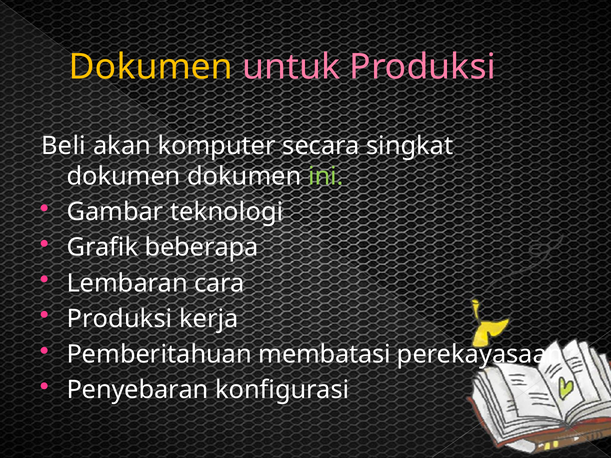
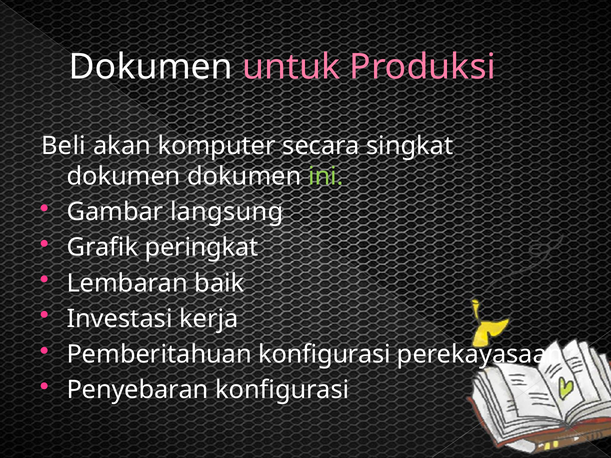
Dokumen at (151, 67) colour: yellow -> white
teknologi: teknologi -> langsung
beberapa: beberapa -> peringkat
cara: cara -> baik
Produksi at (120, 319): Produksi -> Investasi
Pemberitahuan membatasi: membatasi -> konfigurasi
